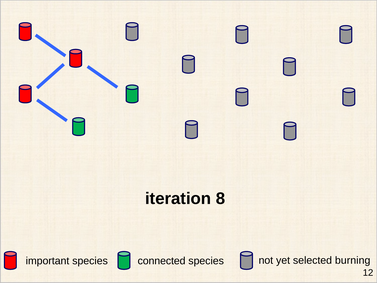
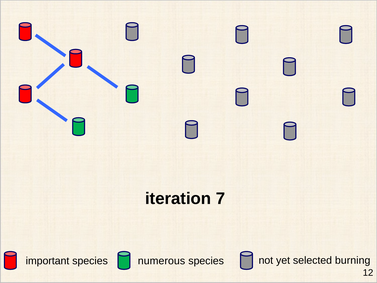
8: 8 -> 7
connected: connected -> numerous
